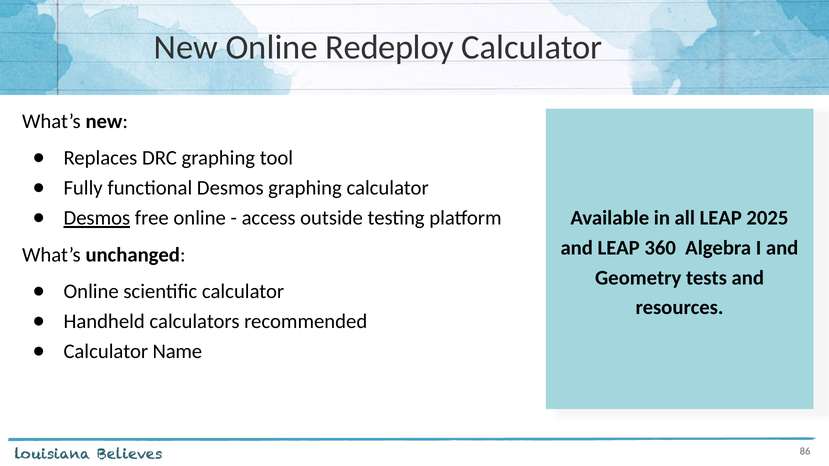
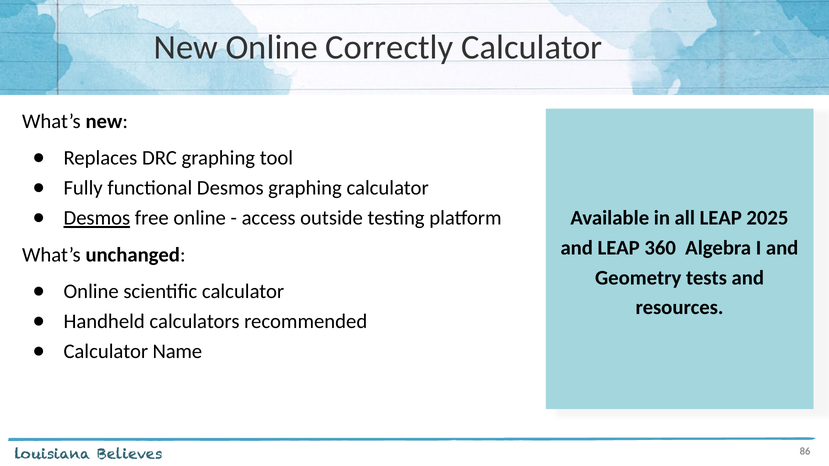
Redeploy: Redeploy -> Correctly
